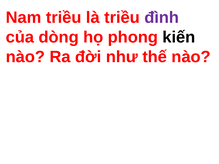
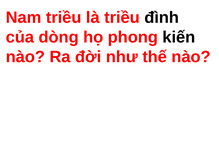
đình colour: purple -> black
